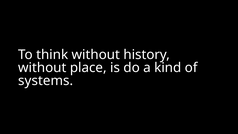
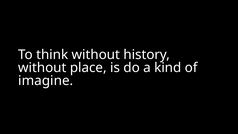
systems: systems -> imagine
